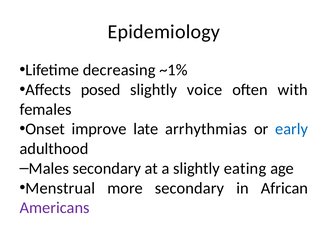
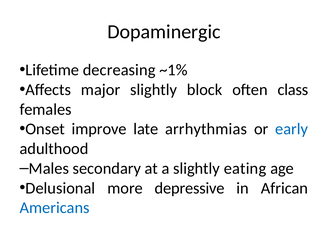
Epidemiology: Epidemiology -> Dopaminergic
posed: posed -> major
voice: voice -> block
with: with -> class
Menstrual: Menstrual -> Delusional
more secondary: secondary -> depressive
Americans colour: purple -> blue
